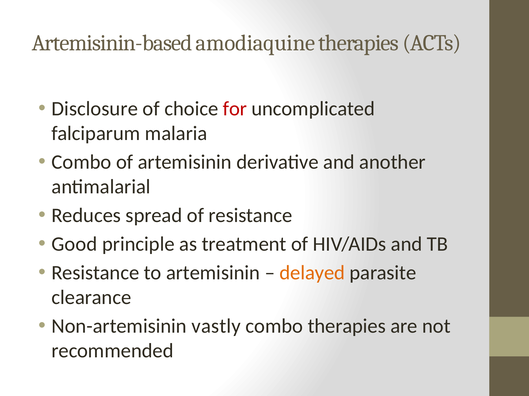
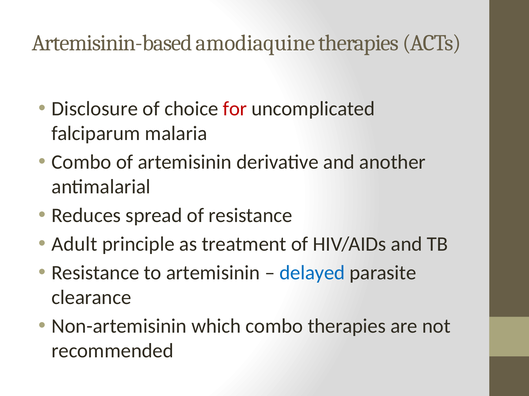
Good: Good -> Adult
delayed colour: orange -> blue
vastly: vastly -> which
